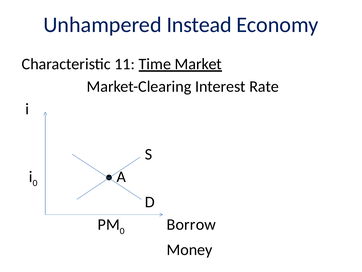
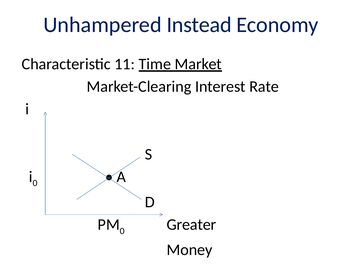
Borrow: Borrow -> Greater
